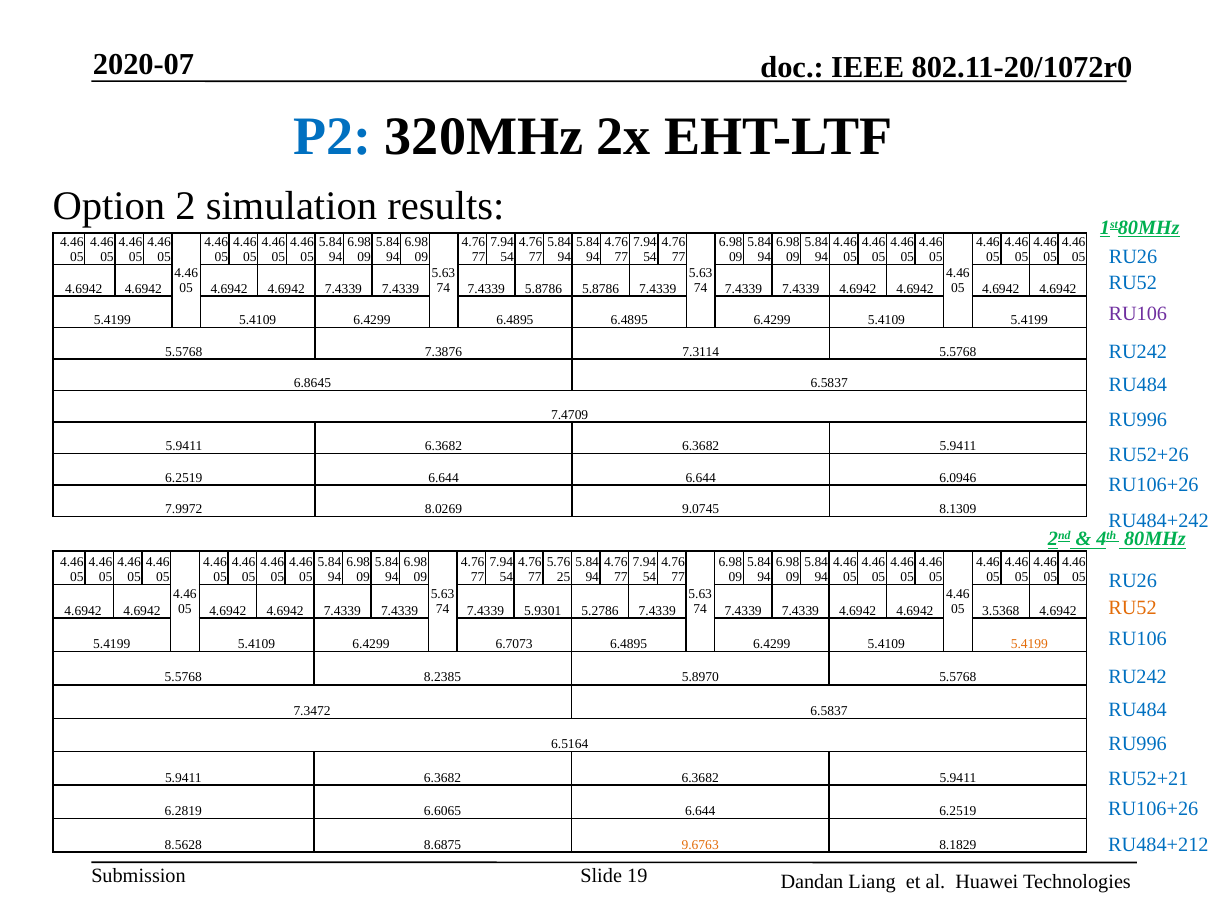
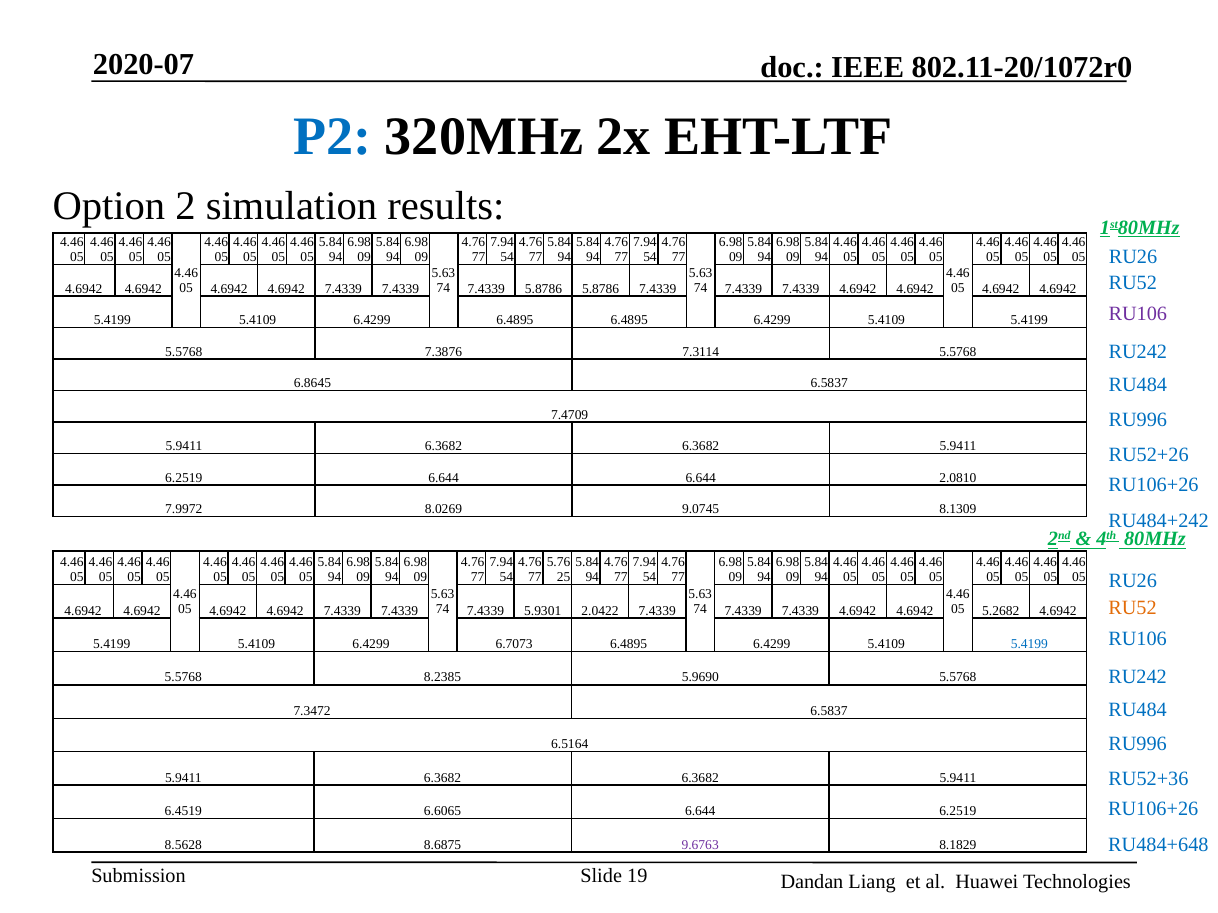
6.0946: 6.0946 -> 2.0810
5.2786: 5.2786 -> 2.0422
3.5368: 3.5368 -> 5.2682
5.4199 at (1029, 644) colour: orange -> blue
5.8970: 5.8970 -> 5.9690
RU52+21: RU52+21 -> RU52+36
6.2819: 6.2819 -> 6.4519
RU484+212: RU484+212 -> RU484+648
9.6763 colour: orange -> purple
